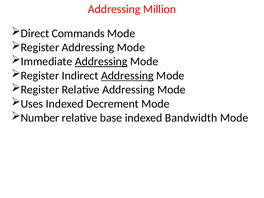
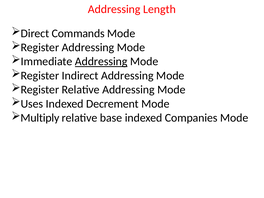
Million: Million -> Length
Addressing at (127, 76) underline: present -> none
Number: Number -> Multiply
Bandwidth: Bandwidth -> Companies
